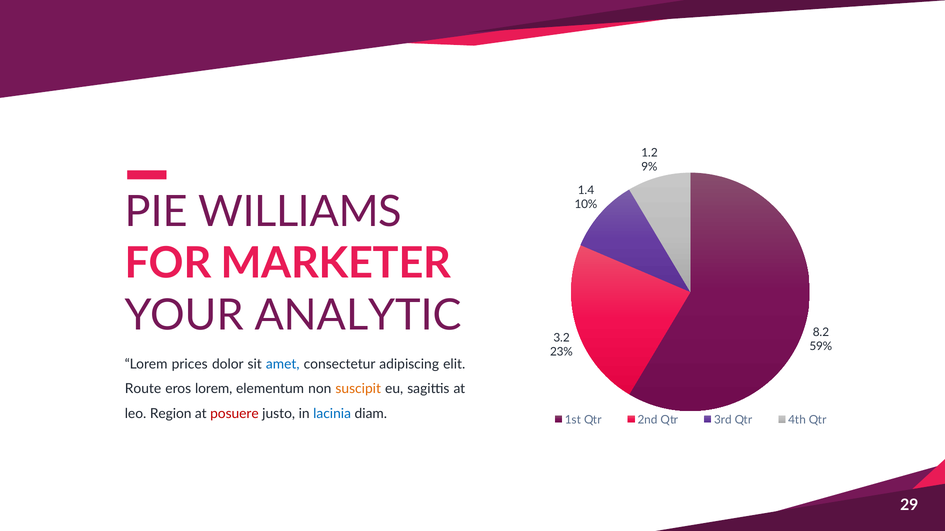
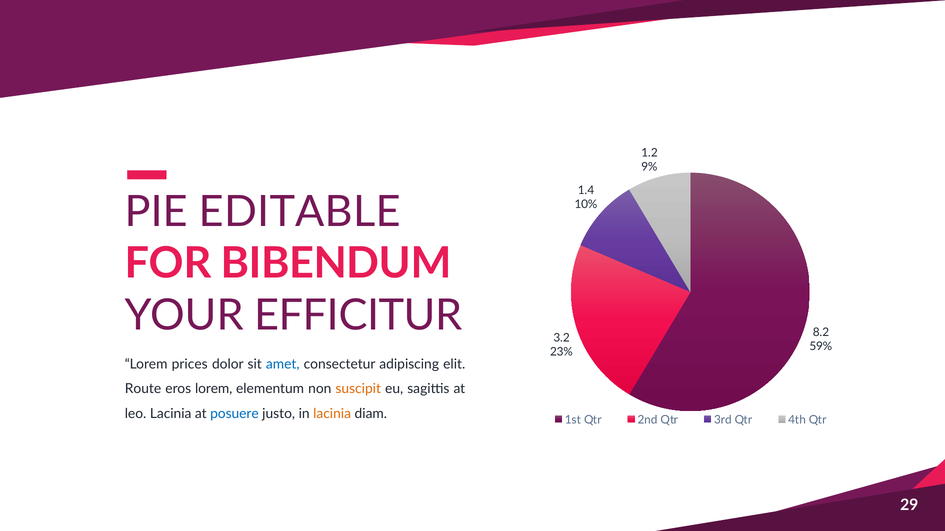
WILLIAMS: WILLIAMS -> EDITABLE
MARKETER: MARKETER -> BIBENDUM
ANALYTIC: ANALYTIC -> EFFICITUR
leo Region: Region -> Lacinia
posuere colour: red -> blue
lacinia at (332, 414) colour: blue -> orange
